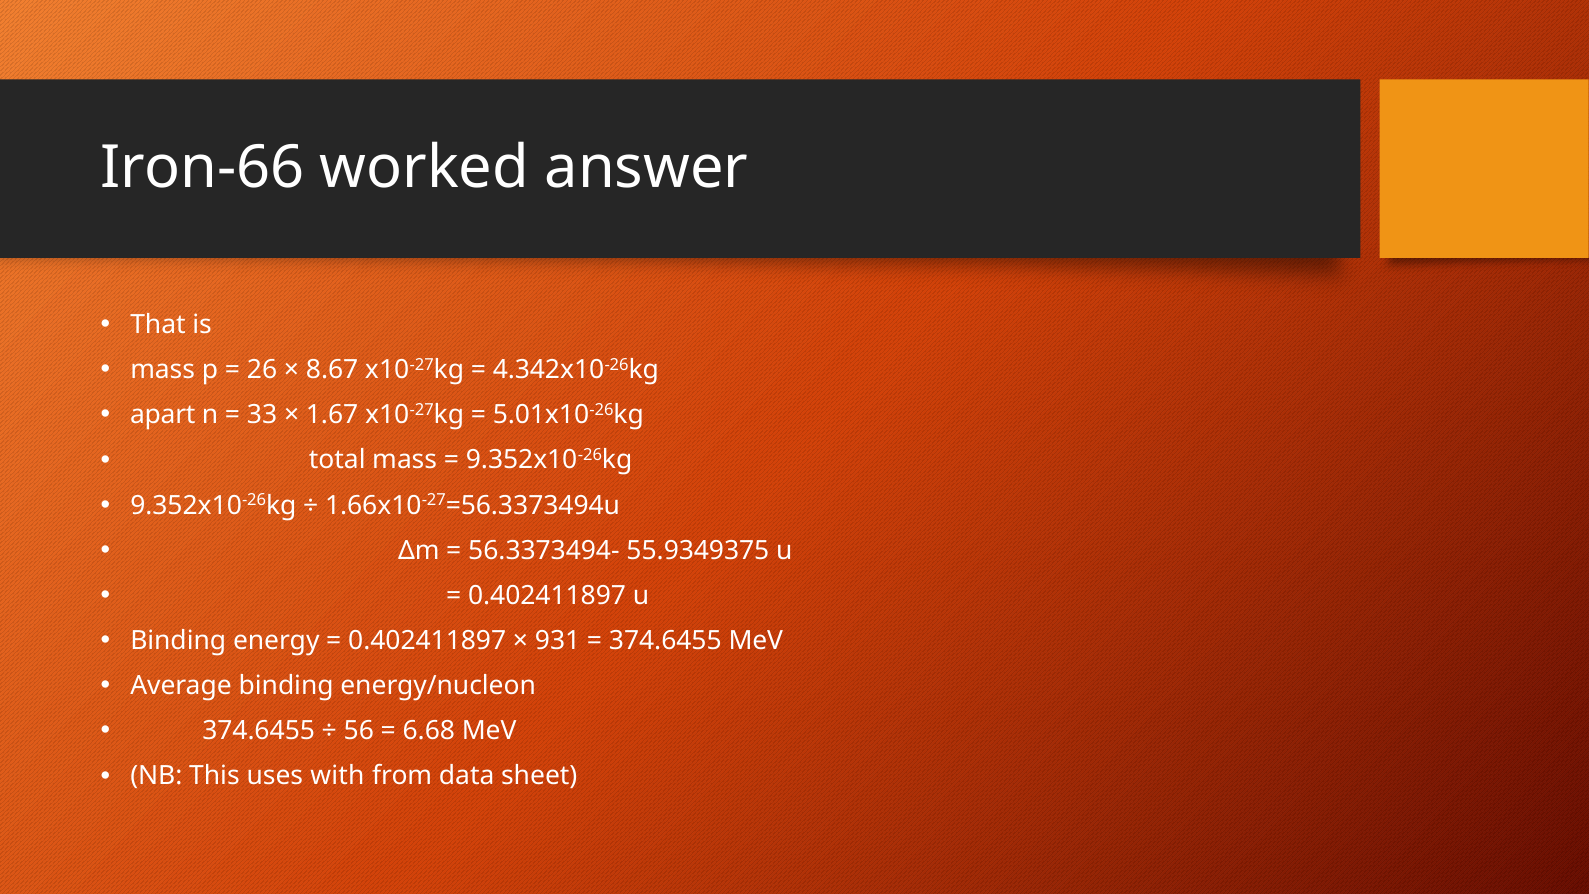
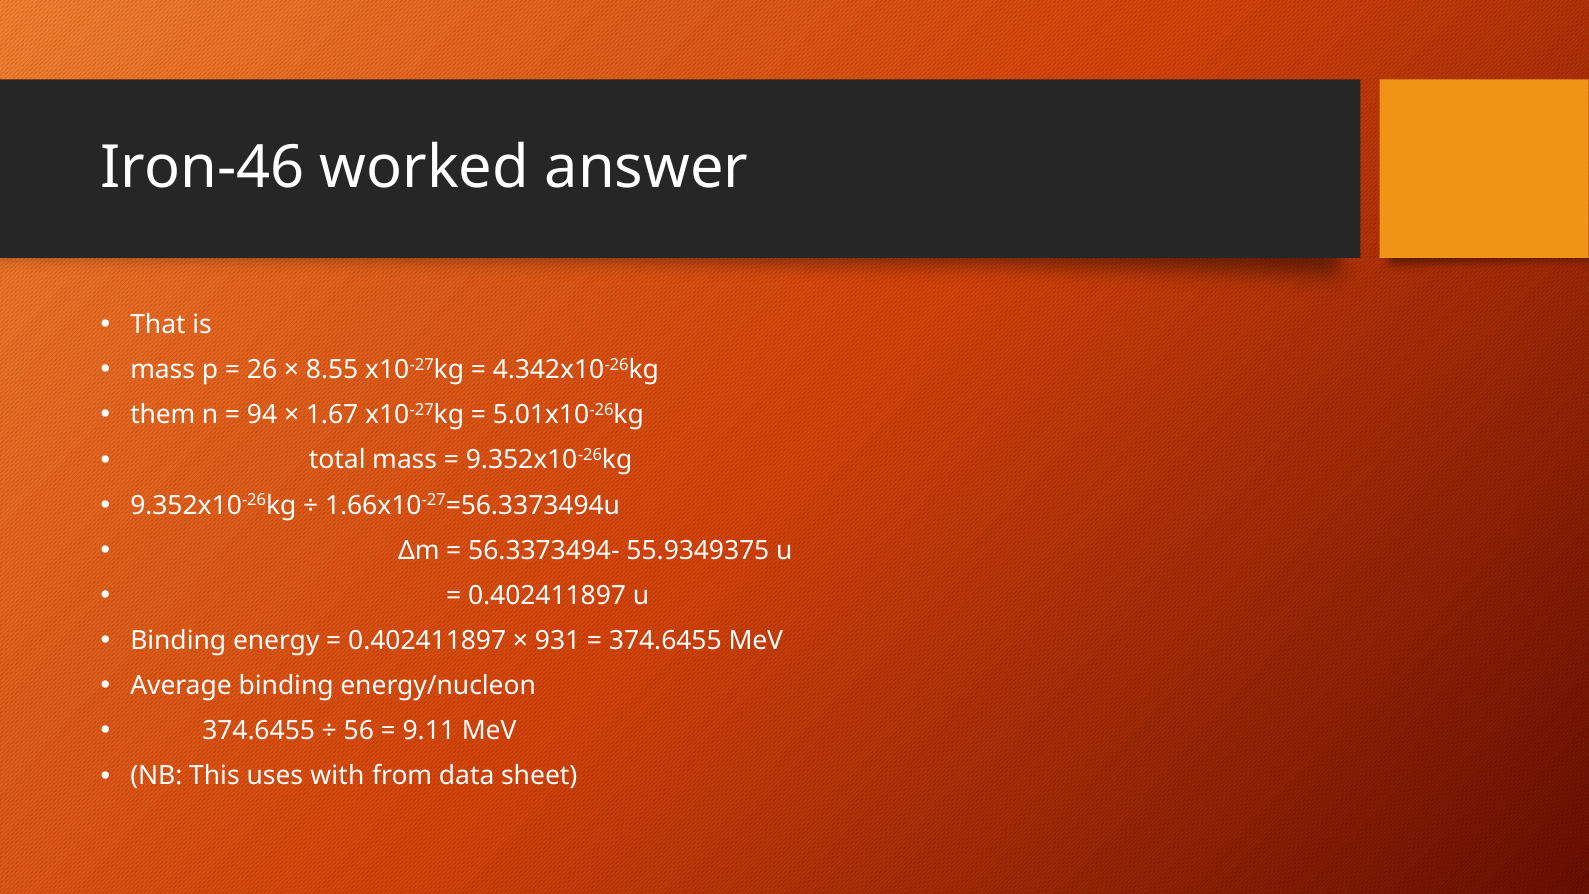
Iron-66: Iron-66 -> Iron-46
8.67: 8.67 -> 8.55
apart: apart -> them
33: 33 -> 94
6.68: 6.68 -> 9.11
